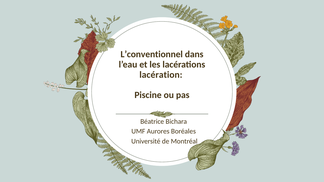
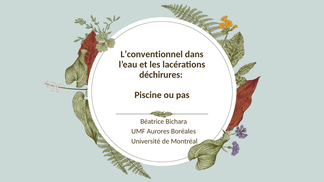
lacération: lacération -> déchirures
